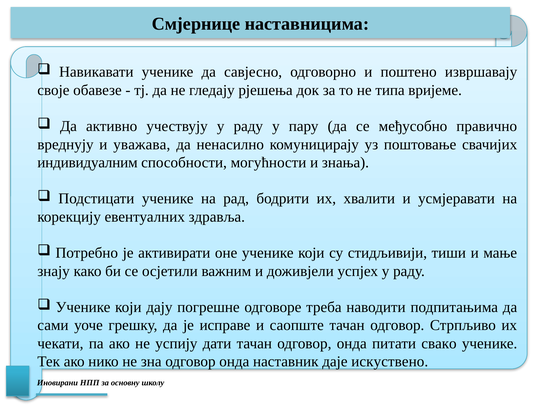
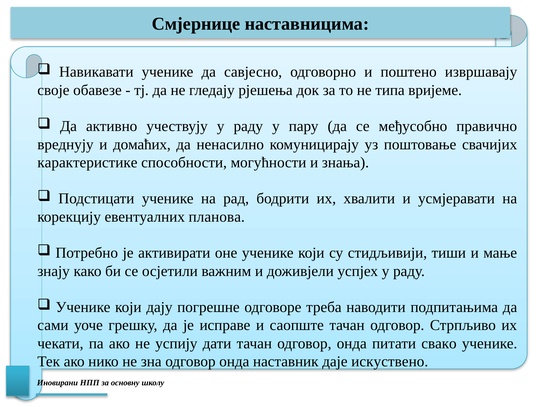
уважава: уважава -> домаћих
индивидуалним: индивидуалним -> карактеристике
здравља: здравља -> планова
